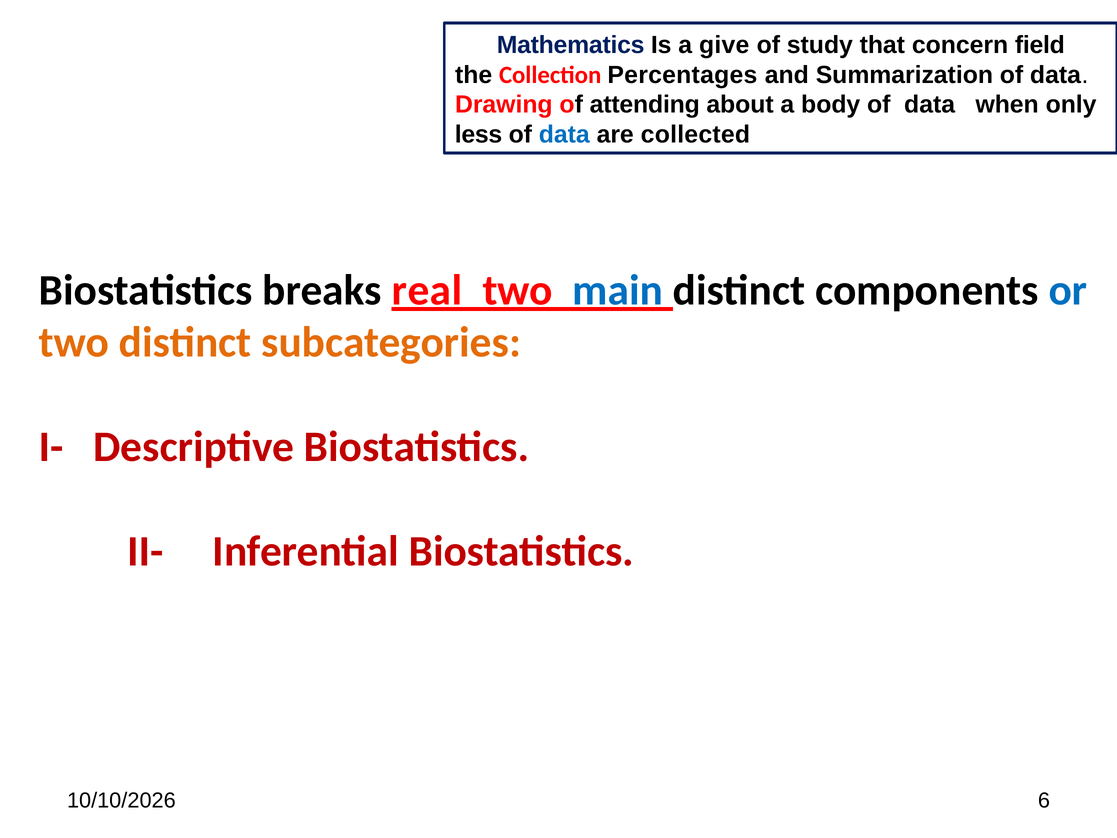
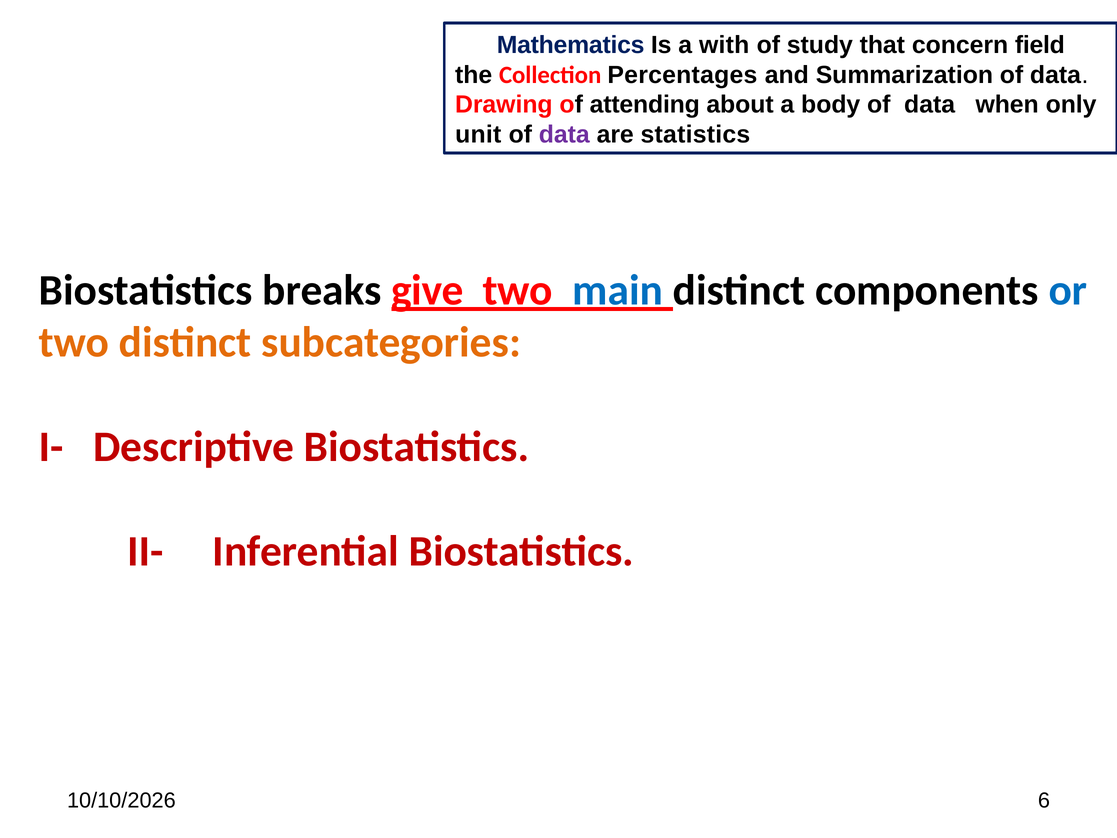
give: give -> with
less: less -> unit
data at (564, 134) colour: blue -> purple
collected: collected -> statistics
real: real -> give
